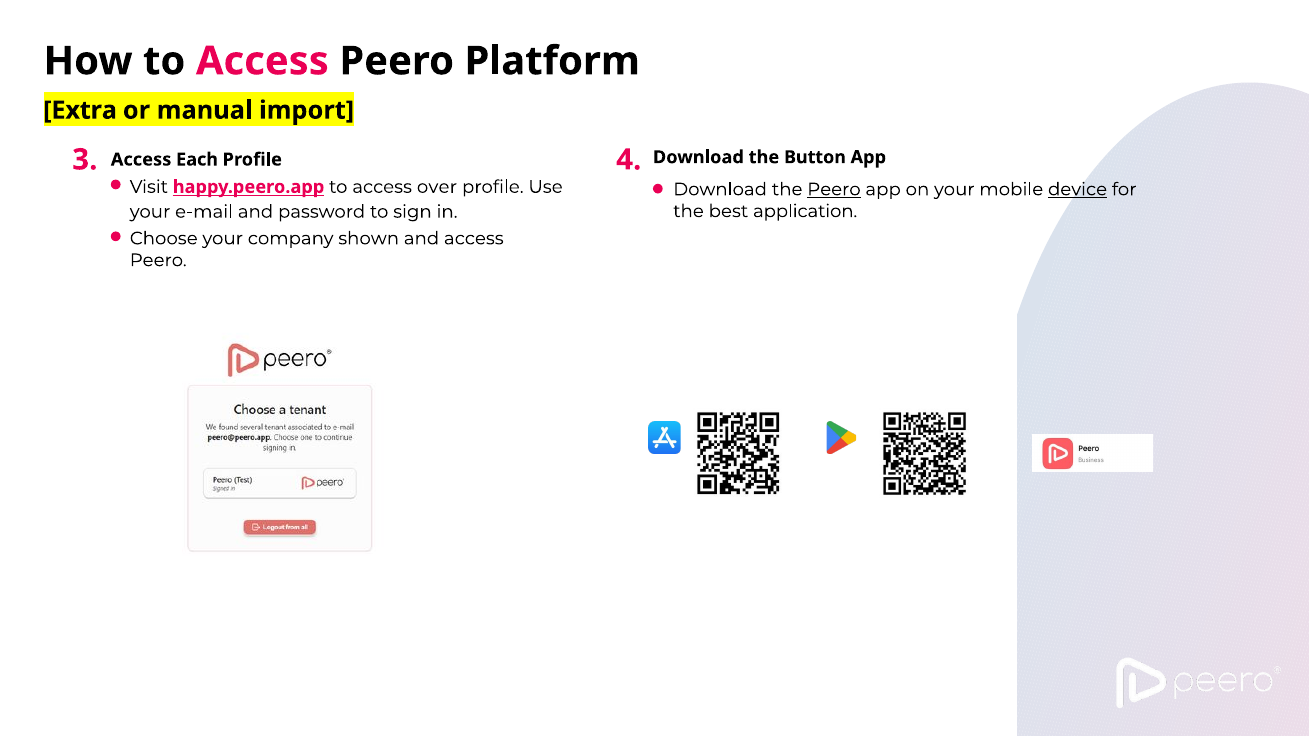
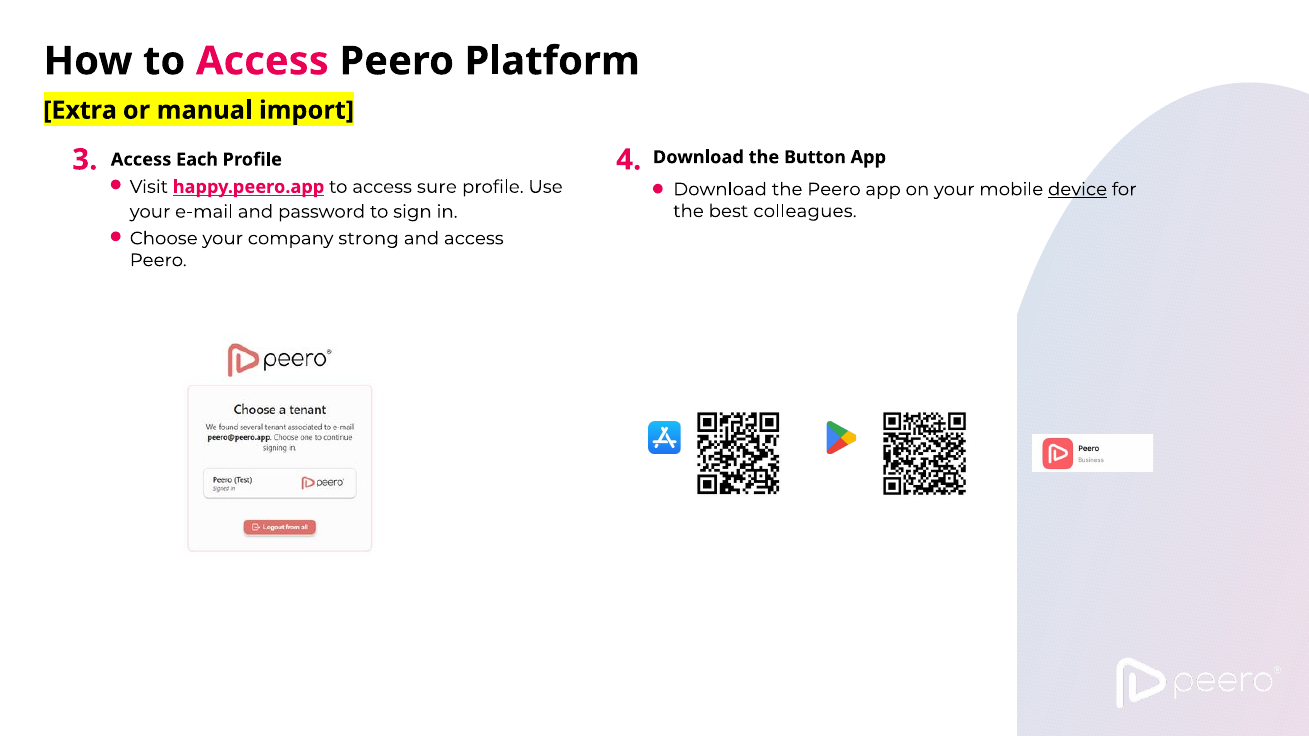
over: over -> sure
Peero at (834, 189) underline: present -> none
application: application -> colleagues
shown: shown -> strong
